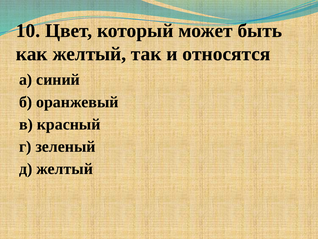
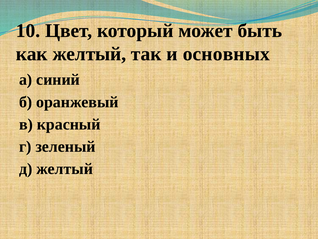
относятся: относятся -> основных
